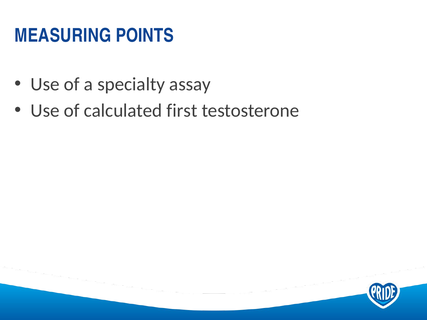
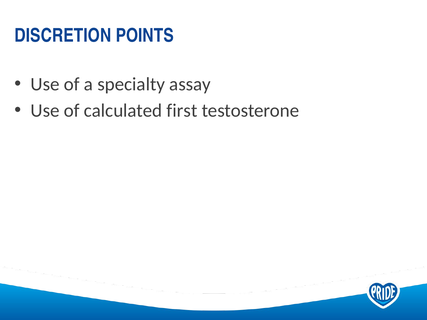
MEASURING: MEASURING -> DISCRETION
